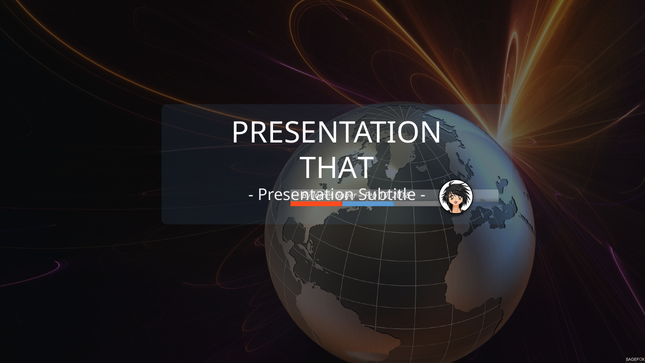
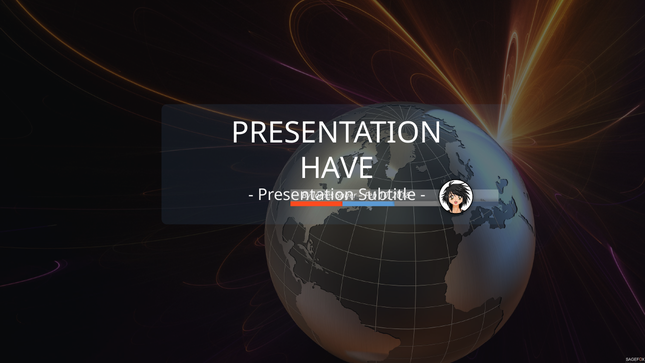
THAT: THAT -> HAVE
